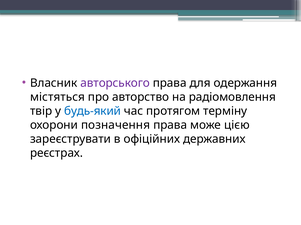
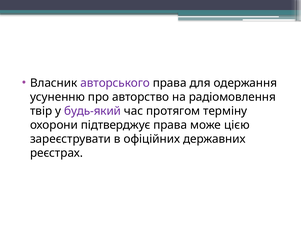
містяться: містяться -> усуненню
будь-який colour: blue -> purple
позначення: позначення -> підтверджує
